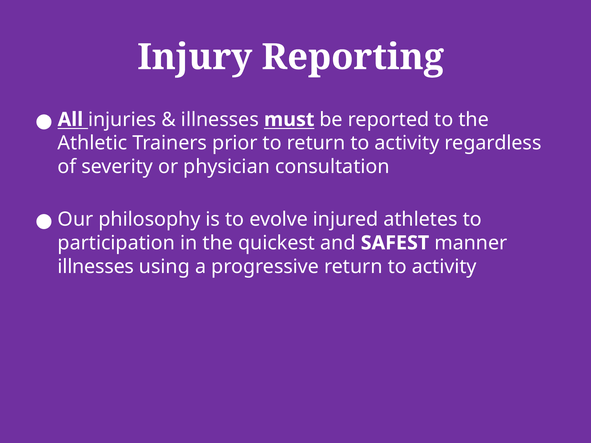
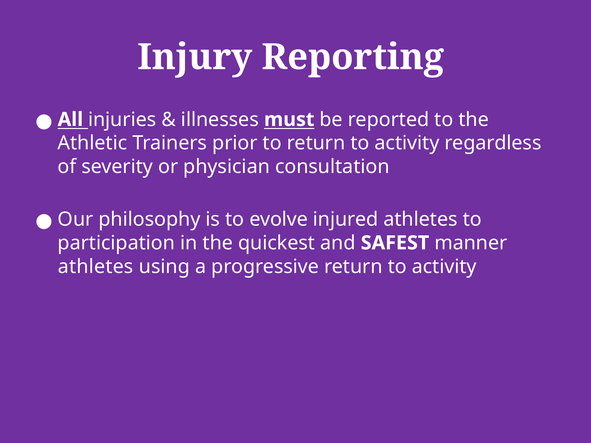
illnesses at (96, 267): illnesses -> athletes
